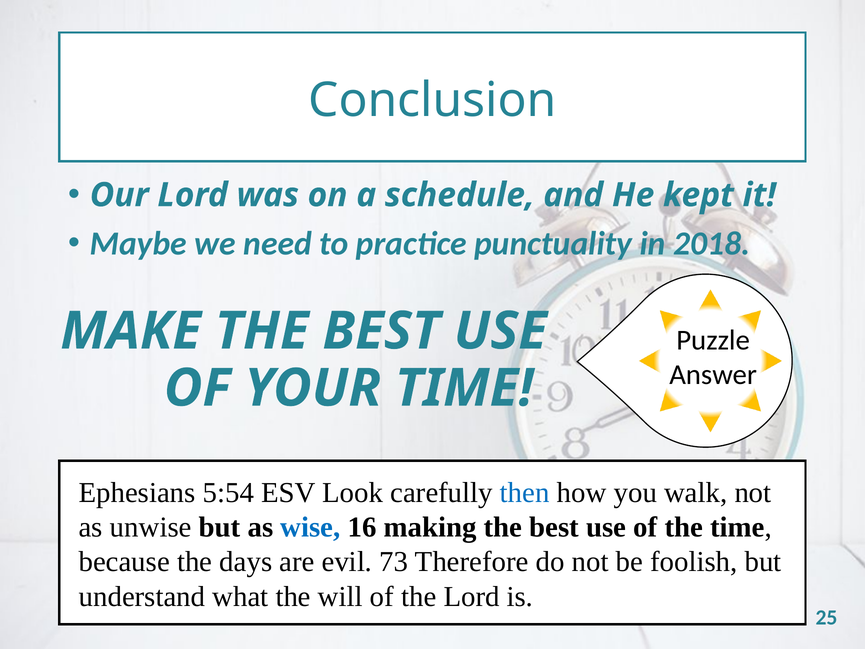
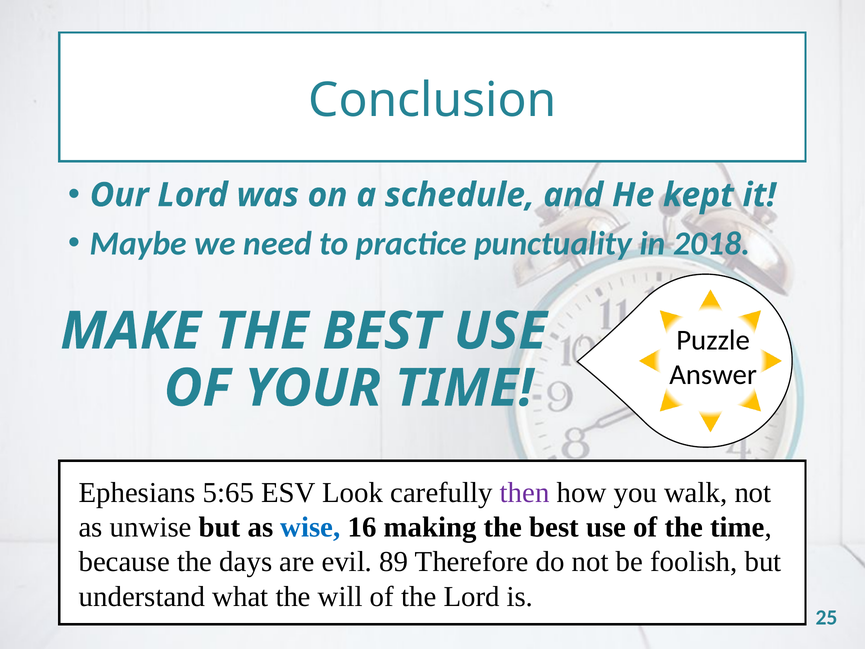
5:54: 5:54 -> 5:65
then colour: blue -> purple
73: 73 -> 89
